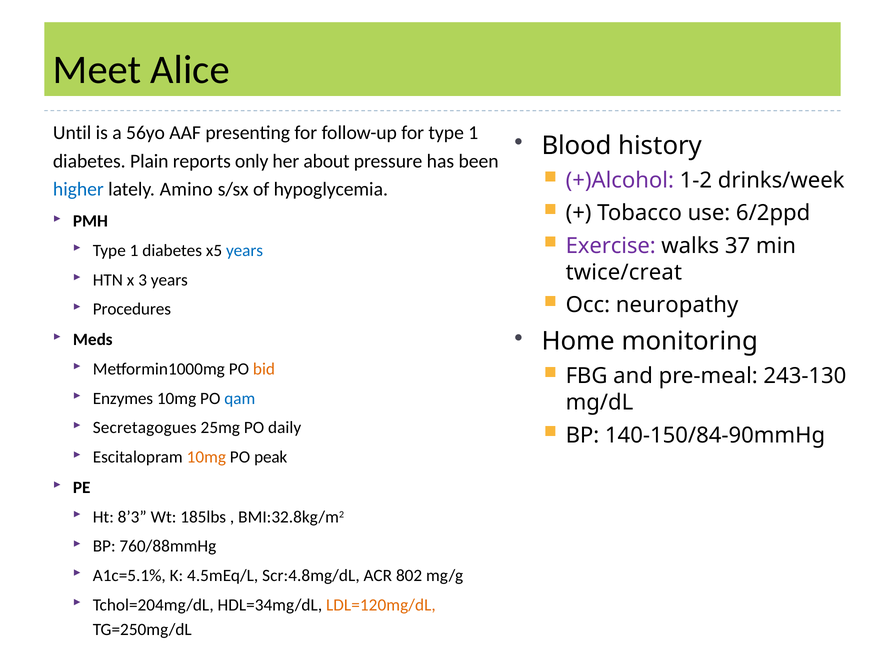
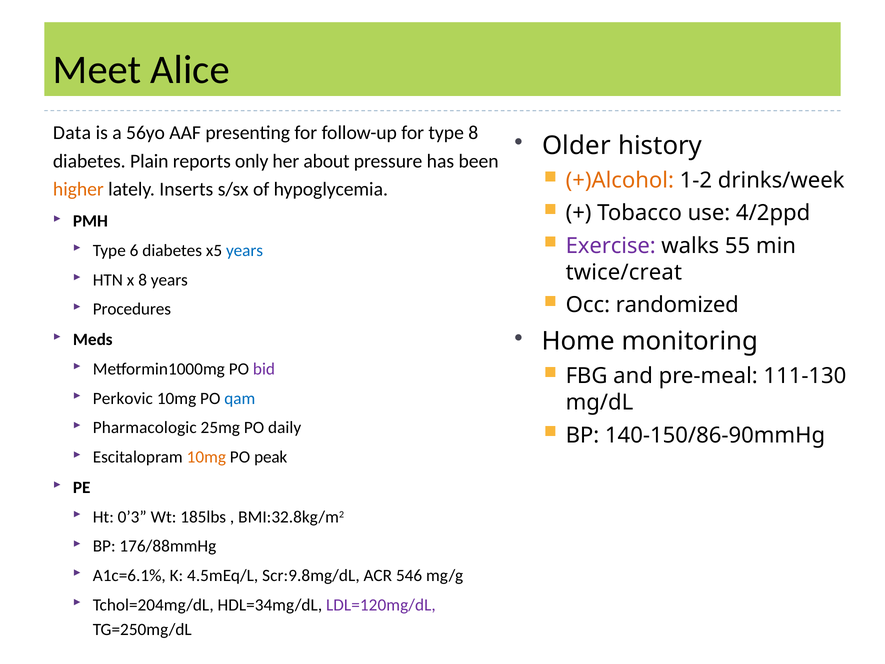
Until: Until -> Data
for type 1: 1 -> 8
Blood: Blood -> Older
+)Alcohol colour: purple -> orange
higher colour: blue -> orange
Amino: Amino -> Inserts
6/2ppd: 6/2ppd -> 4/2ppd
37: 37 -> 55
1 at (134, 250): 1 -> 6
x 3: 3 -> 8
neuropathy: neuropathy -> randomized
bid colour: orange -> purple
243-130: 243-130 -> 111-130
Enzymes: Enzymes -> Perkovic
Secretagogues: Secretagogues -> Pharmacologic
140-150/84-90mmHg: 140-150/84-90mmHg -> 140-150/86-90mmHg
8’3: 8’3 -> 0’3
760/88mmHg: 760/88mmHg -> 176/88mmHg
A1c=5.1%: A1c=5.1% -> A1c=6.1%
Scr:4.8mg/dL: Scr:4.8mg/dL -> Scr:9.8mg/dL
802: 802 -> 546
LDL=120mg/dL colour: orange -> purple
